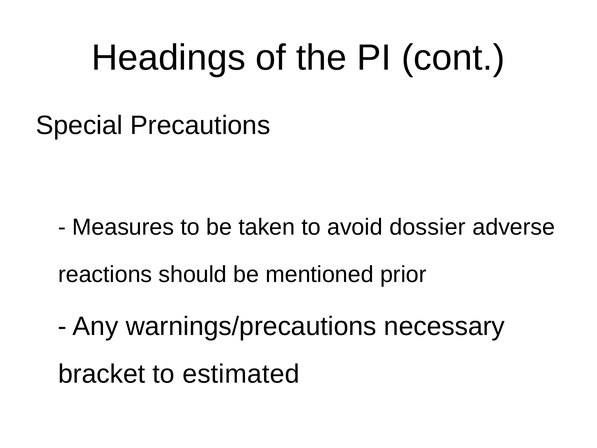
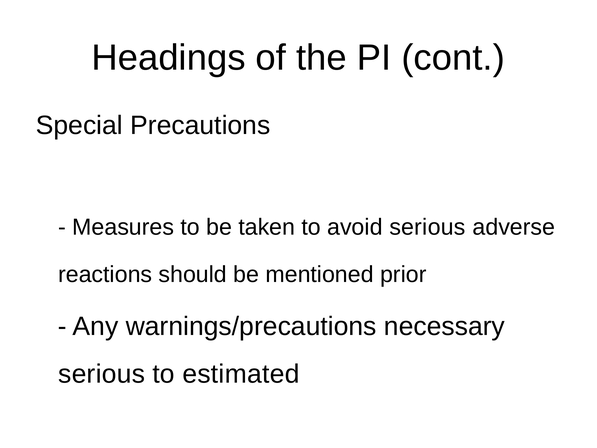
avoid dossier: dossier -> serious
bracket at (102, 374): bracket -> serious
